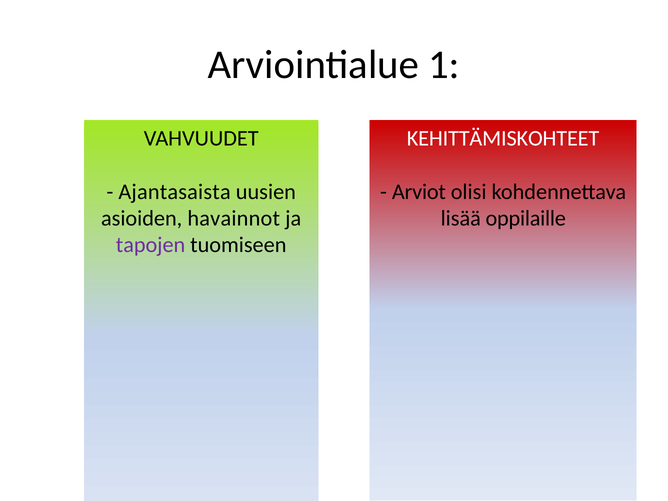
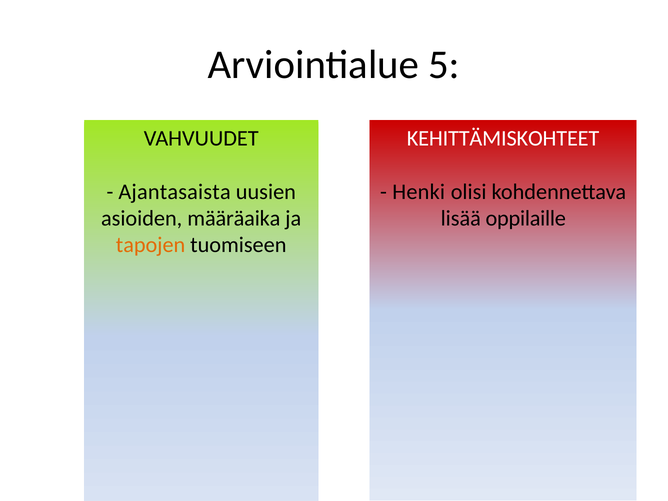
1: 1 -> 5
Arviot: Arviot -> Henki
havainnot: havainnot -> määräaika
tapojen colour: purple -> orange
